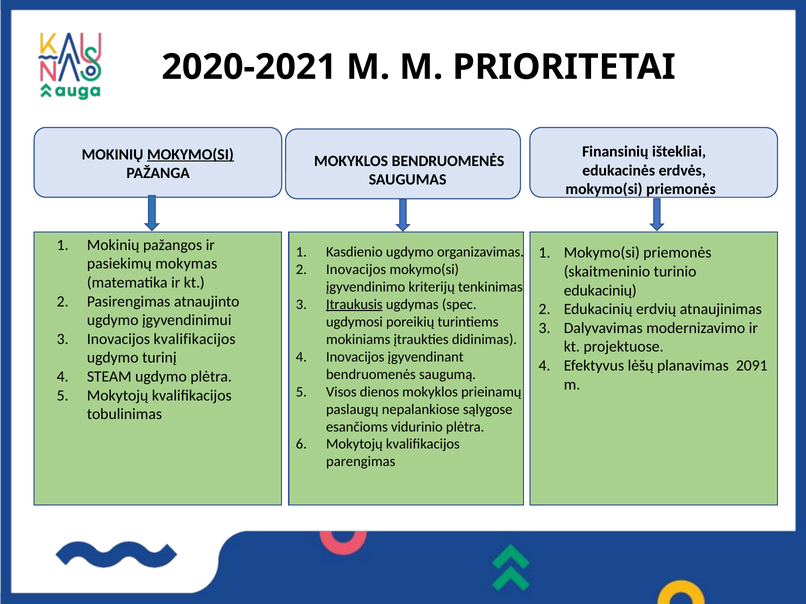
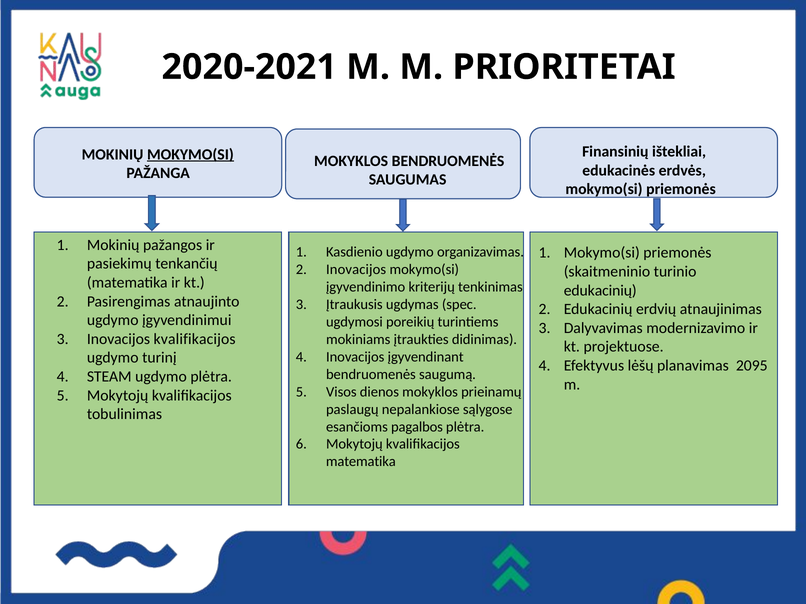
mokymas: mokymas -> tenkančių
Įtraukusis underline: present -> none
2091: 2091 -> 2095
vidurinio: vidurinio -> pagalbos
parengimas at (361, 462): parengimas -> matematika
